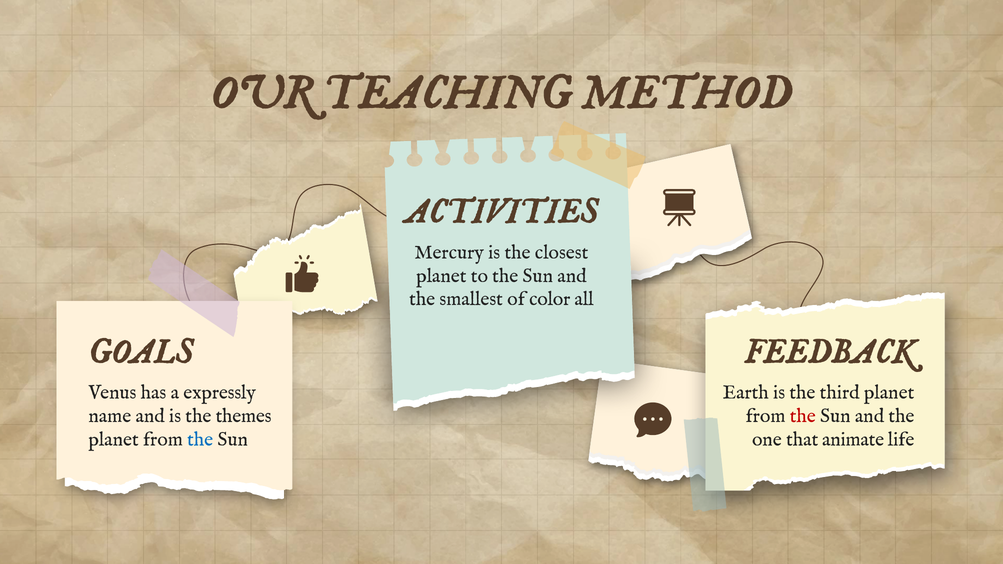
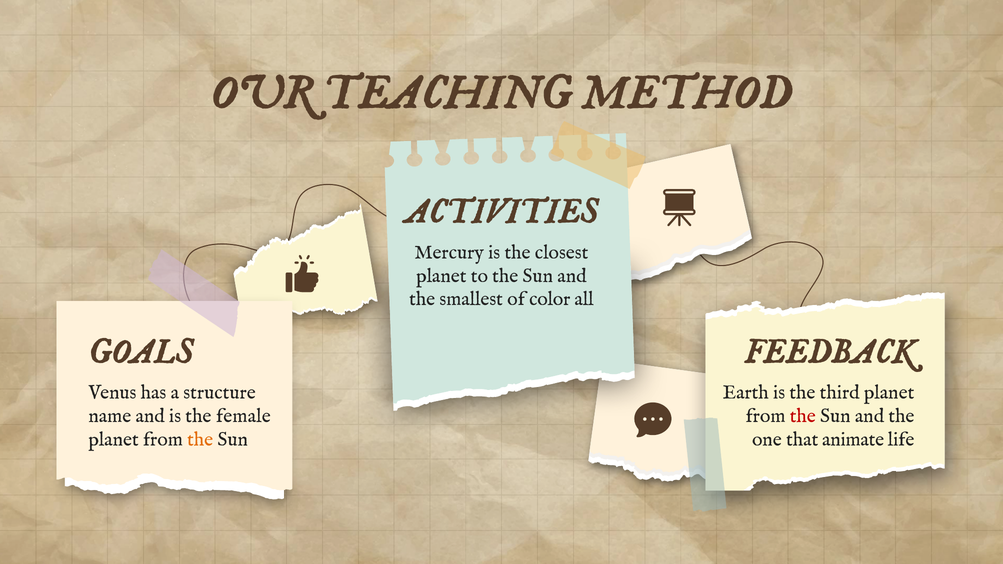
expressly: expressly -> structure
themes: themes -> female
the at (200, 439) colour: blue -> orange
